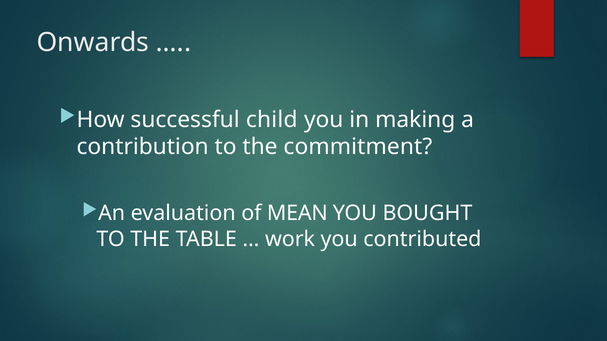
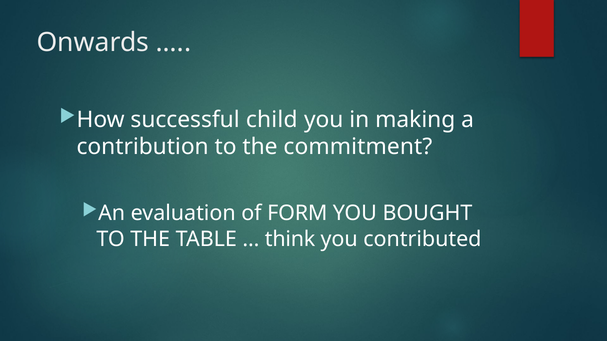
MEAN: MEAN -> FORM
work: work -> think
